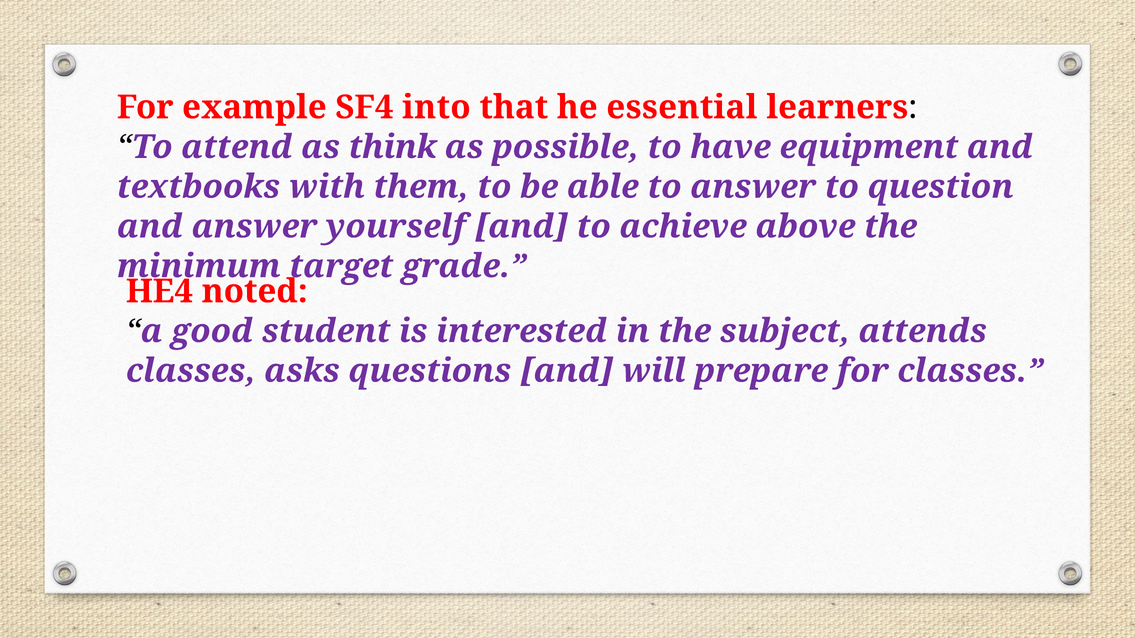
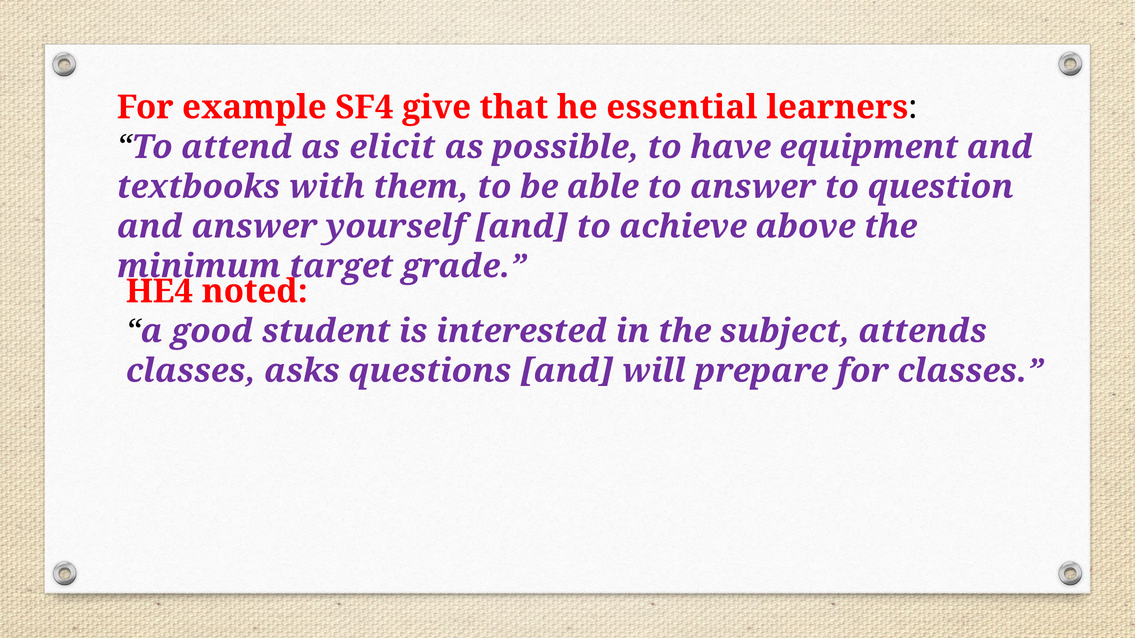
into: into -> give
think: think -> elicit
